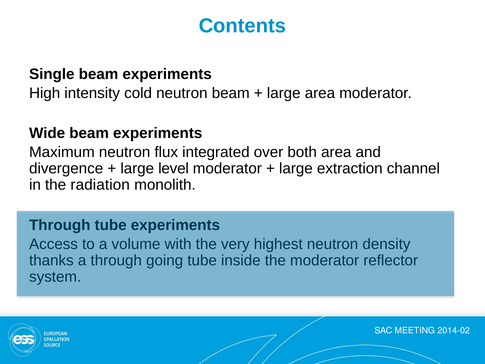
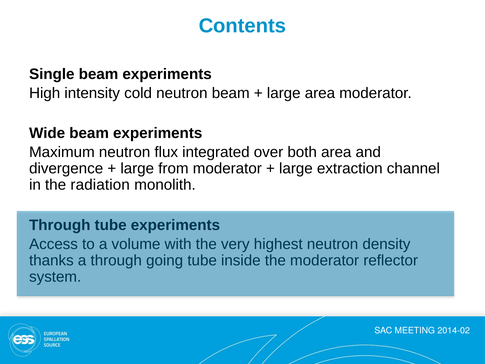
level: level -> from
